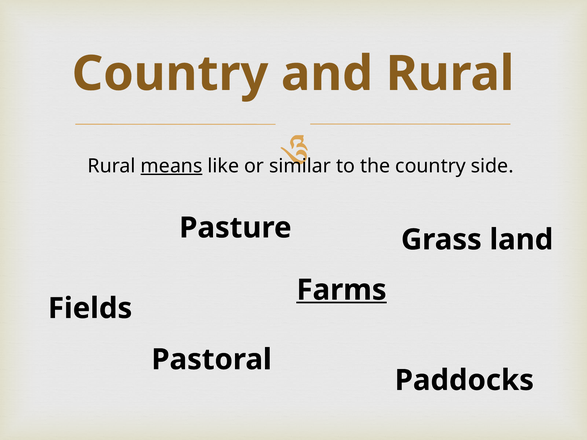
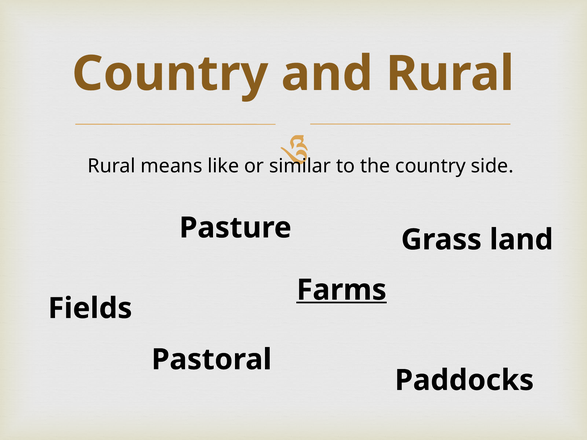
means underline: present -> none
